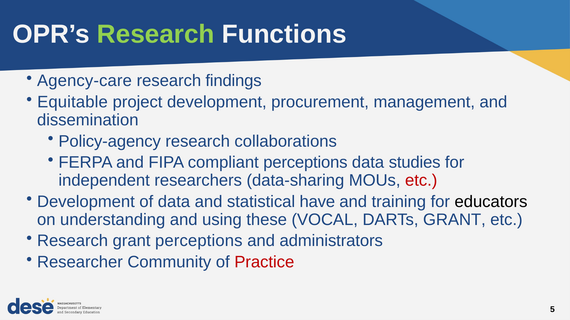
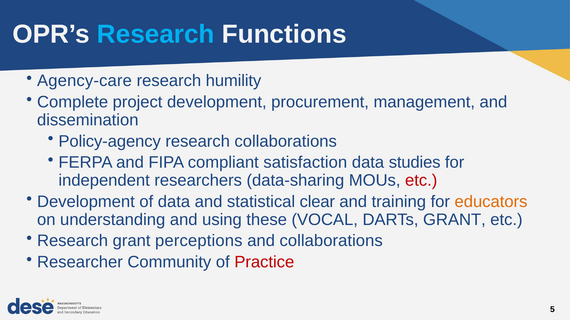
Research at (156, 34) colour: light green -> light blue
findings: findings -> humility
Equitable: Equitable -> Complete
compliant perceptions: perceptions -> satisfaction
have: have -> clear
educators colour: black -> orange
and administrators: administrators -> collaborations
